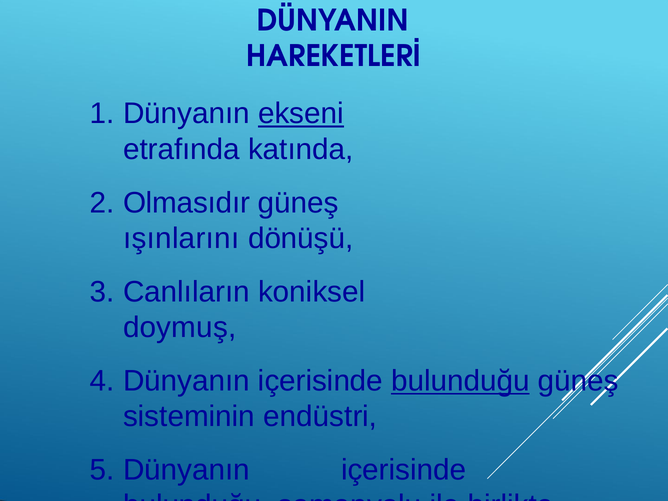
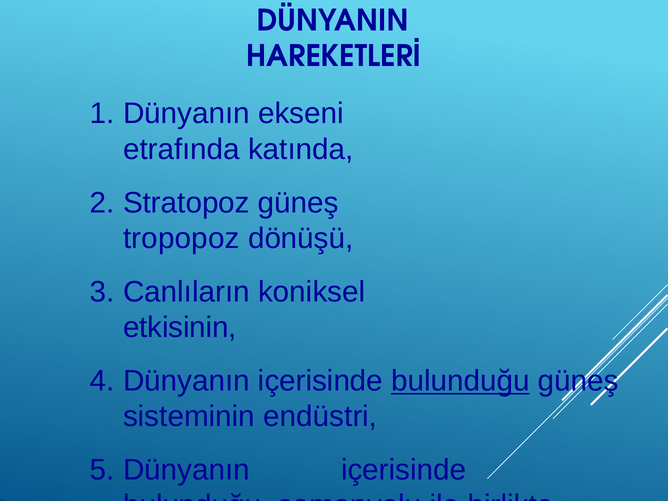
ekseni underline: present -> none
Olmasıdır: Olmasıdır -> Stratopoz
ışınlarını: ışınlarını -> tropopoz
doymuş: doymuş -> etkisinin
